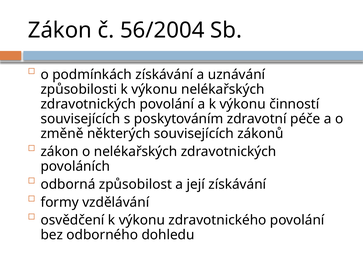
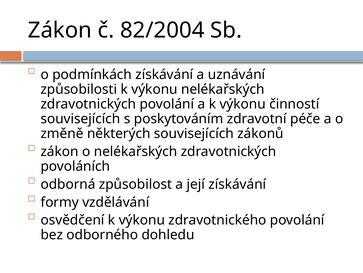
56/2004: 56/2004 -> 82/2004
